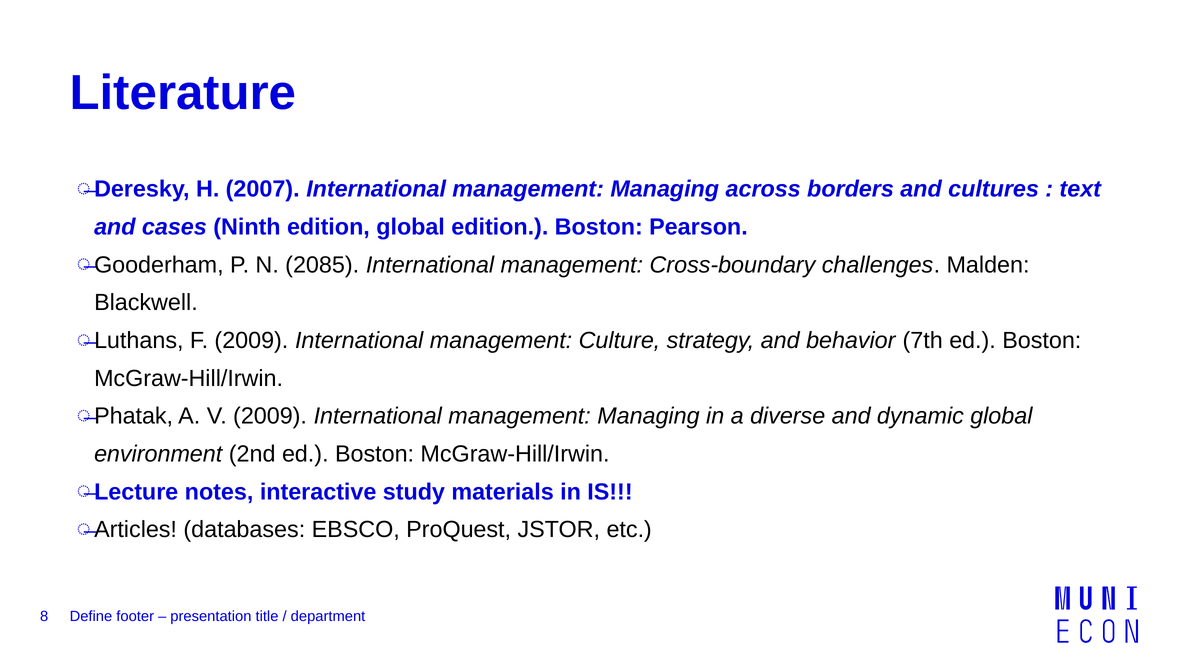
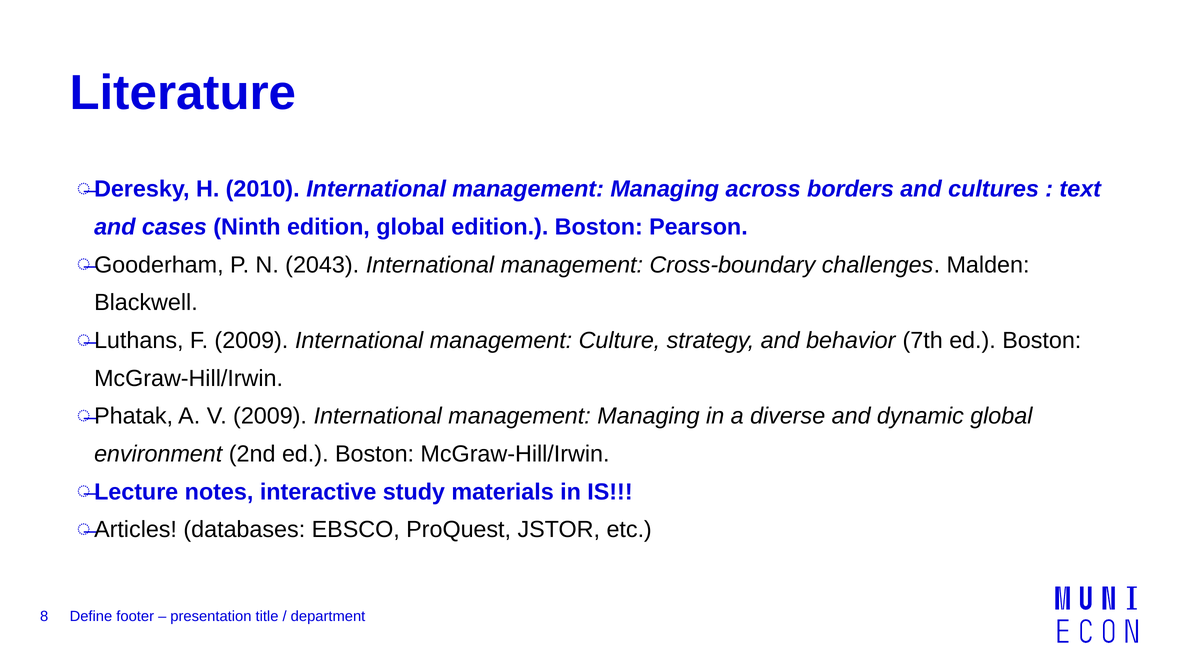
2007: 2007 -> 2010
2085: 2085 -> 2043
